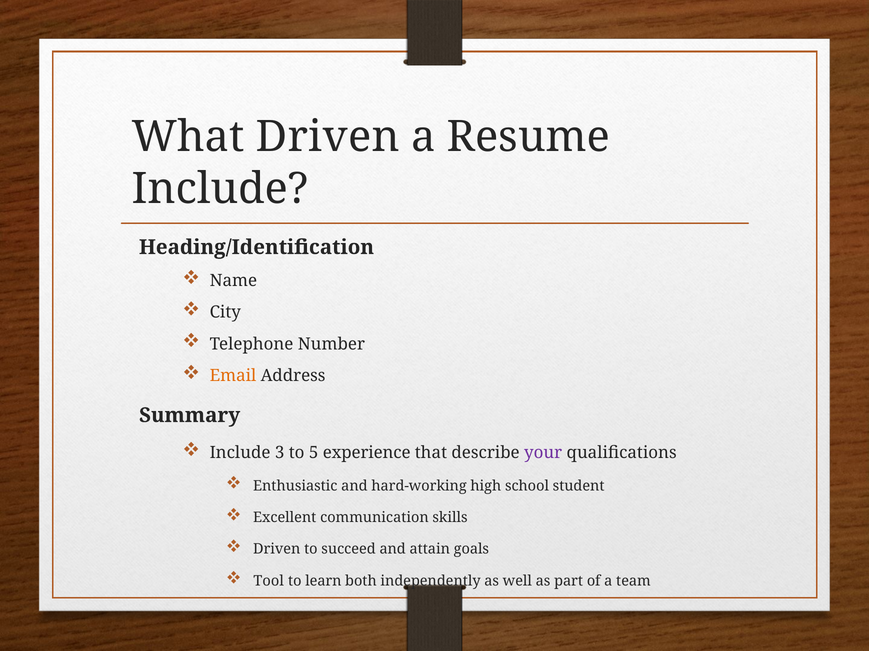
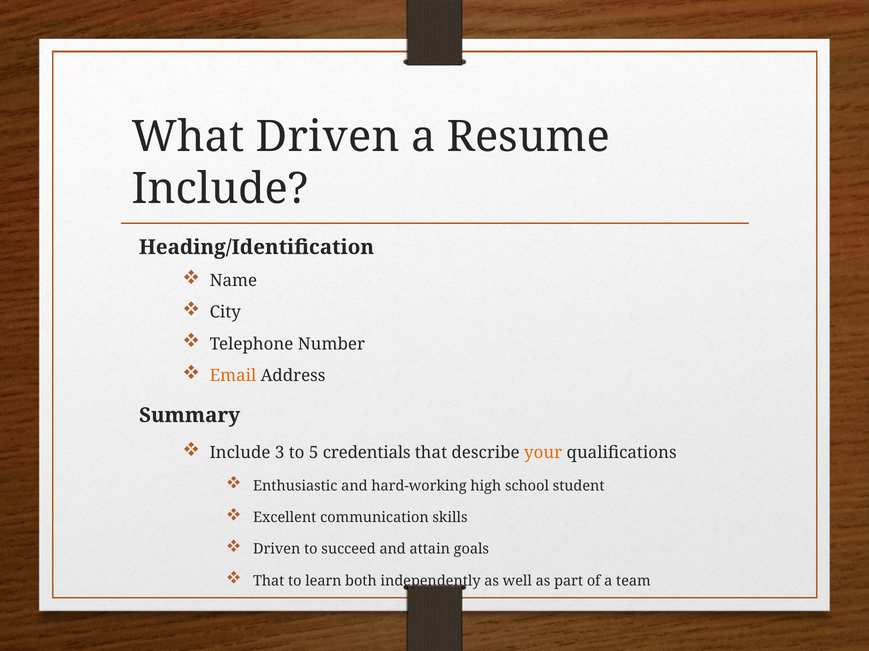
experience: experience -> credentials
your colour: purple -> orange
Tool at (269, 581): Tool -> That
